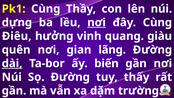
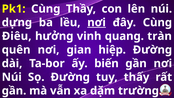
giàu: giàu -> tràn
lãng: lãng -> hiệp
dài underline: present -> none
